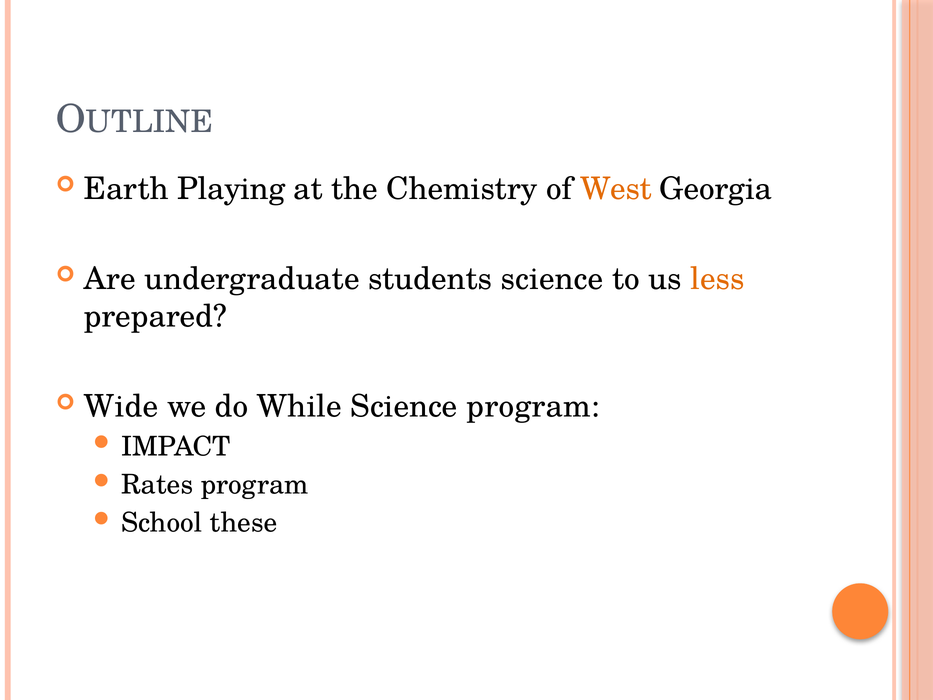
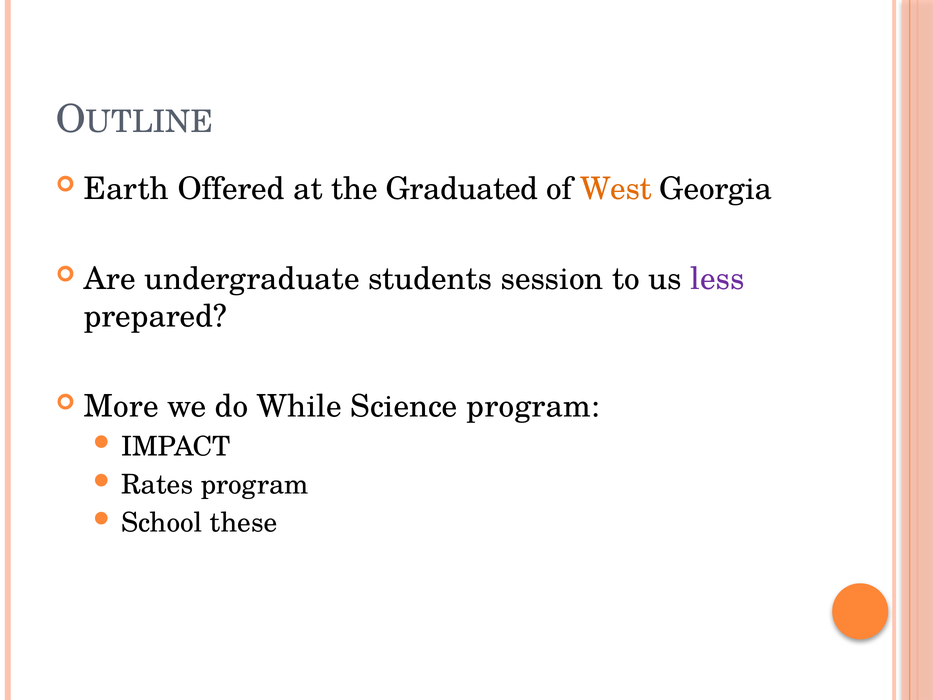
Playing: Playing -> Offered
Chemistry: Chemistry -> Graduated
students science: science -> session
less colour: orange -> purple
Wide: Wide -> More
